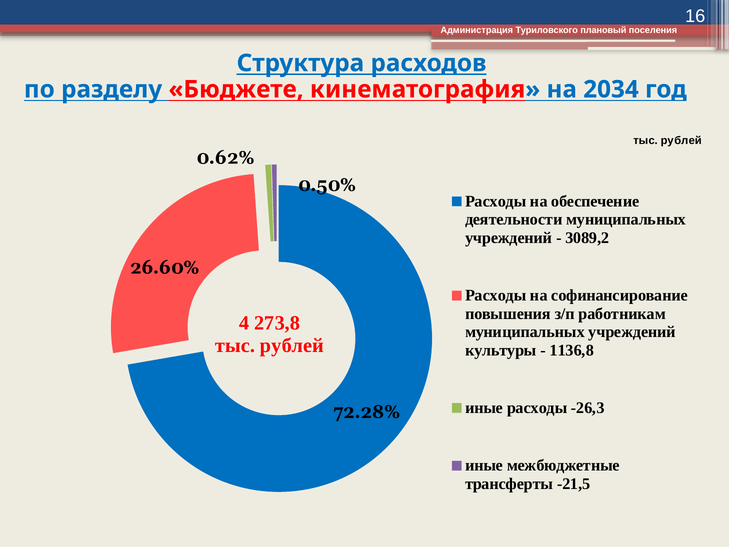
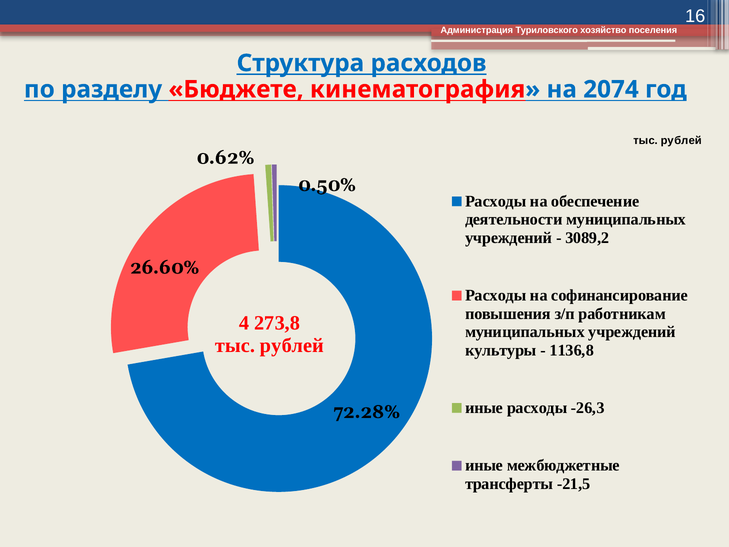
плановый: плановый -> хозяйство
2034: 2034 -> 2074
